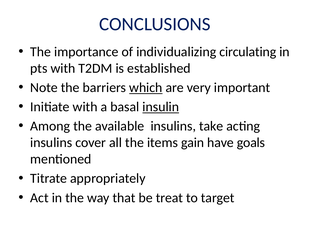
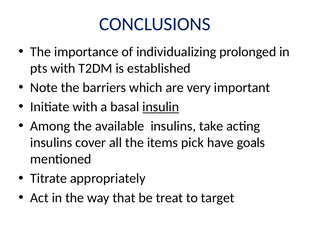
circulating: circulating -> prolonged
which underline: present -> none
gain: gain -> pick
